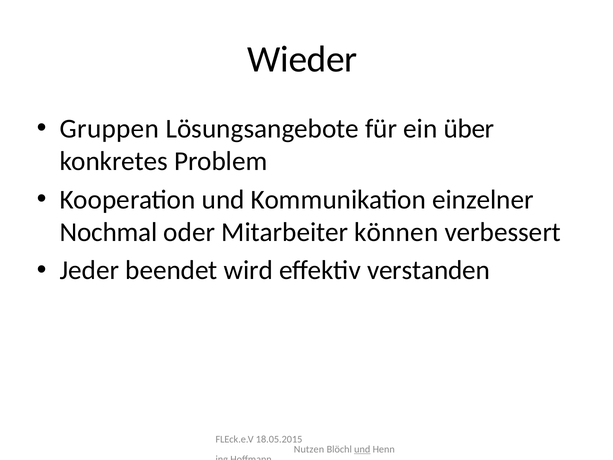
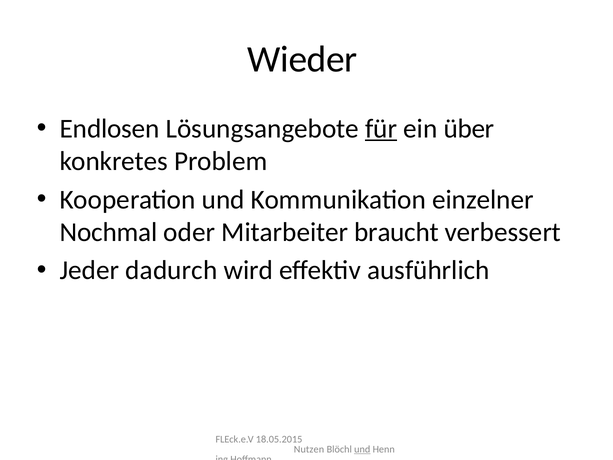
Gruppen: Gruppen -> Endlosen
für underline: none -> present
können: können -> braucht
beendet: beendet -> dadurch
verstanden: verstanden -> ausführlich
